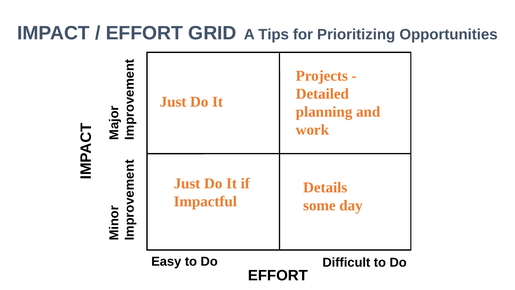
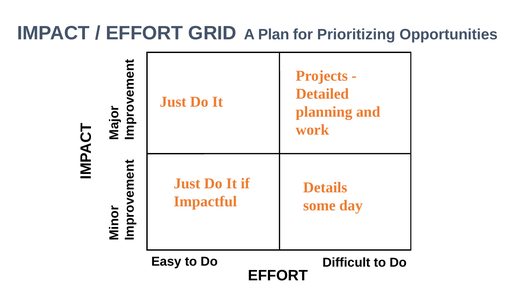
Tips: Tips -> Plan
